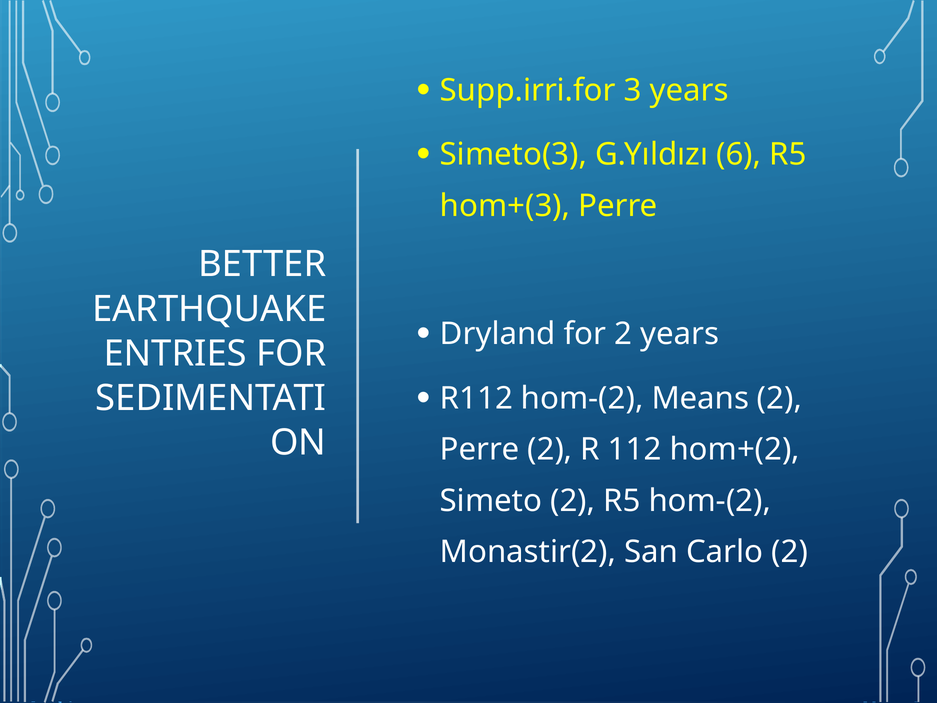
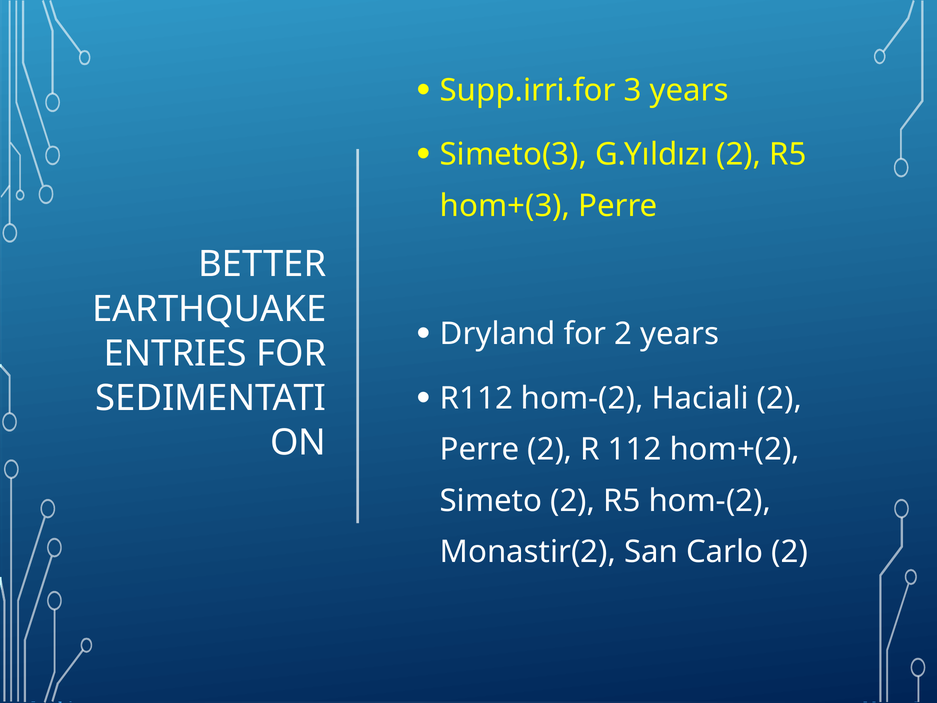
G.Yıldızı 6: 6 -> 2
Means: Means -> Haciali
